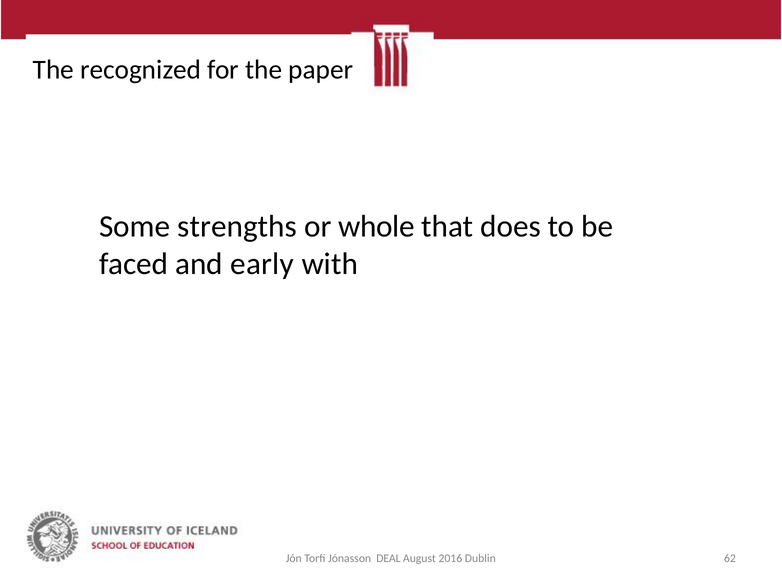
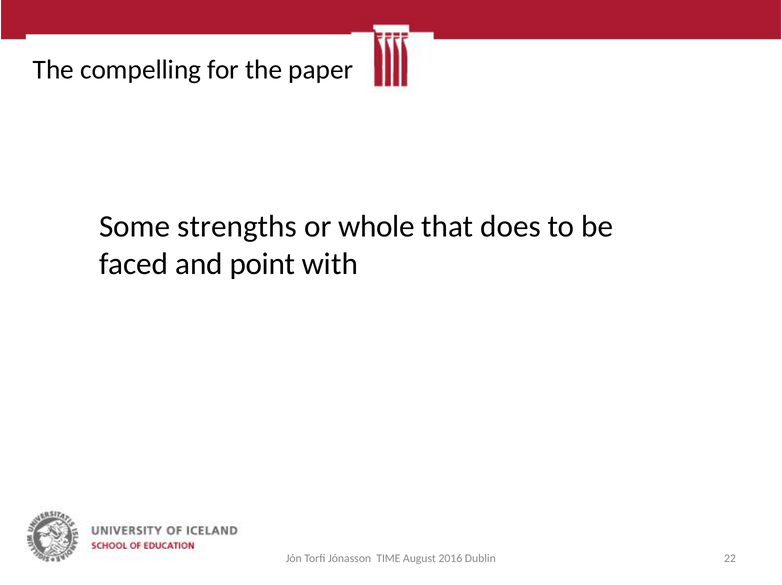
recognized: recognized -> compelling
early: early -> point
DEAL: DEAL -> TIME
62: 62 -> 22
